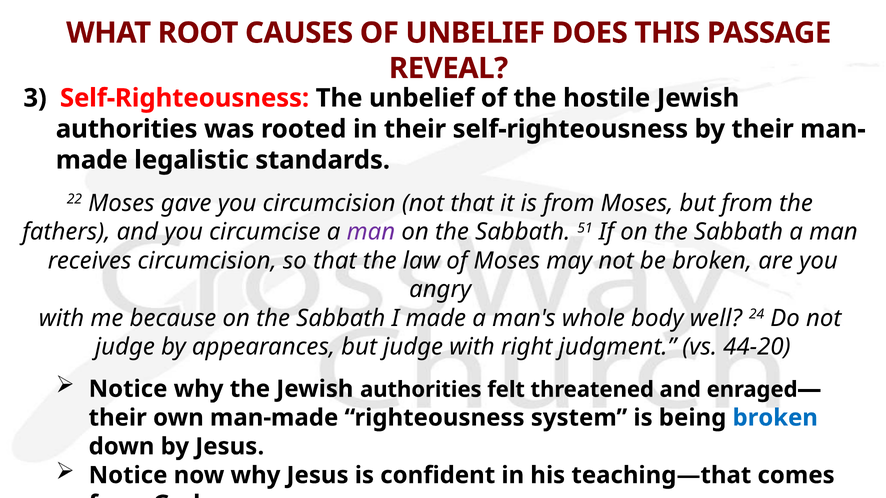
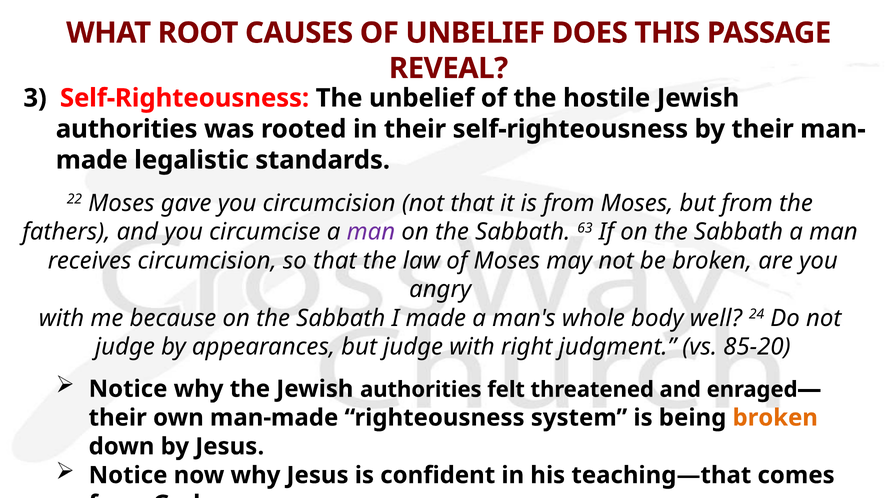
51: 51 -> 63
44-20: 44-20 -> 85-20
broken at (775, 418) colour: blue -> orange
